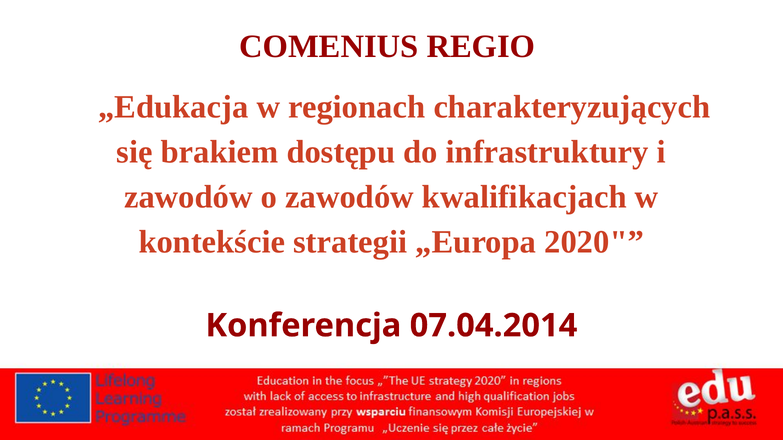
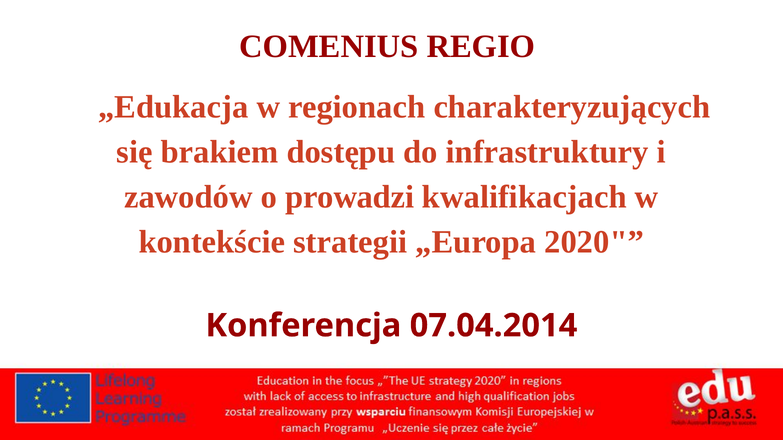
o zawodów: zawodów -> prowadzi
